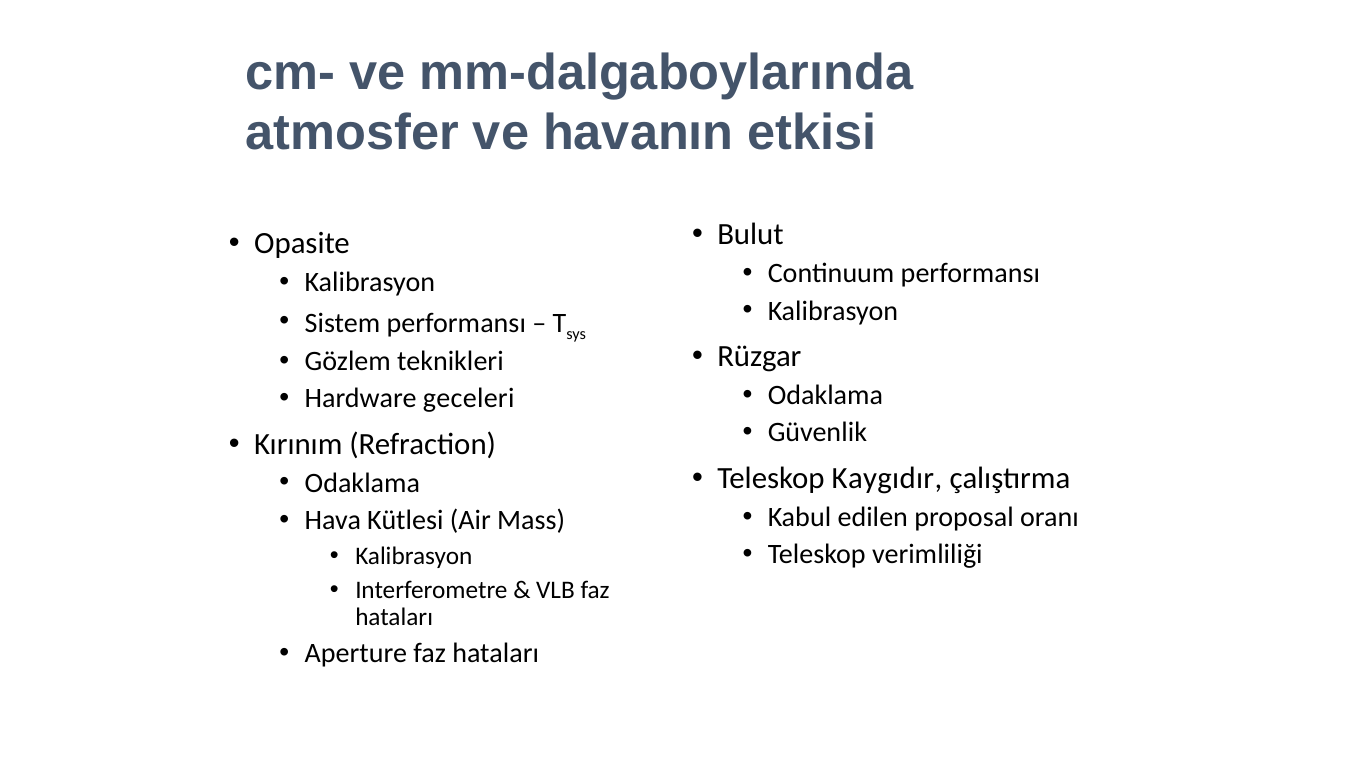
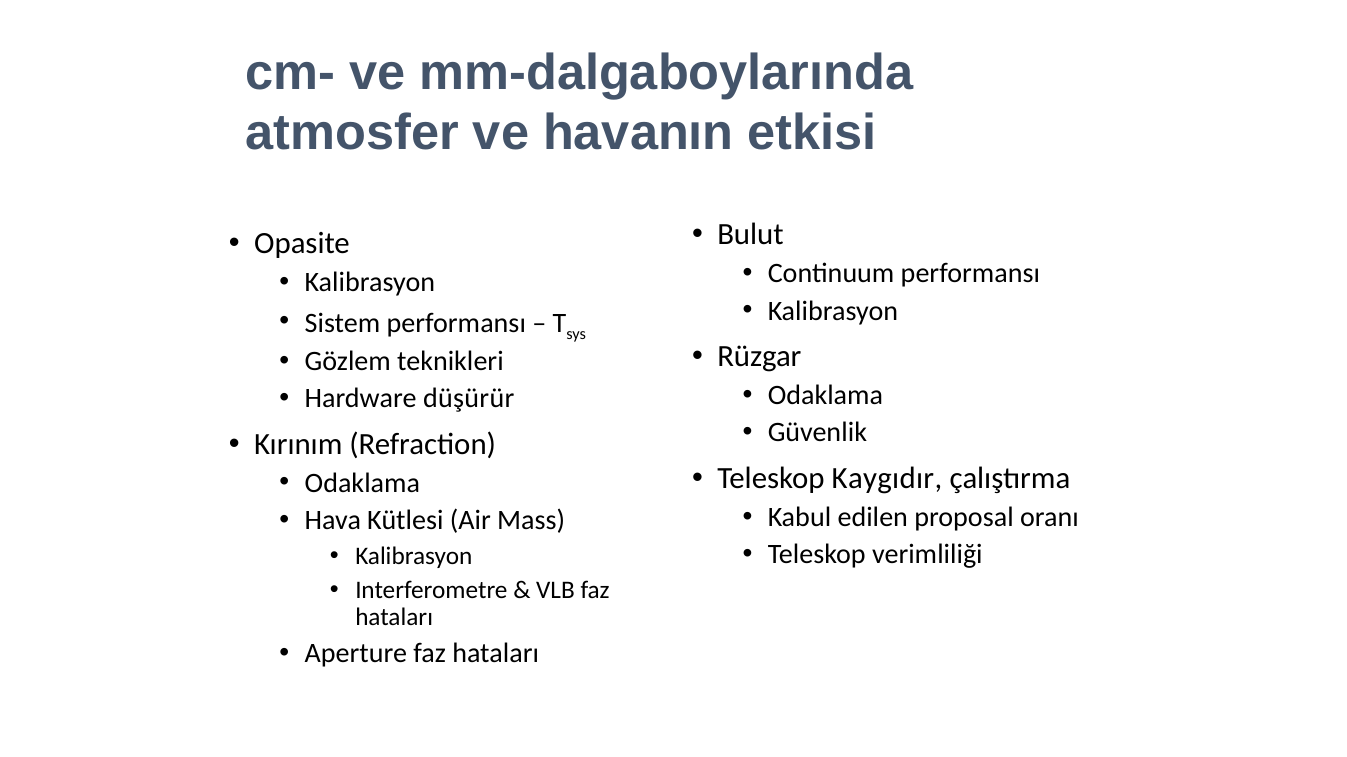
geceleri: geceleri -> düşürür
